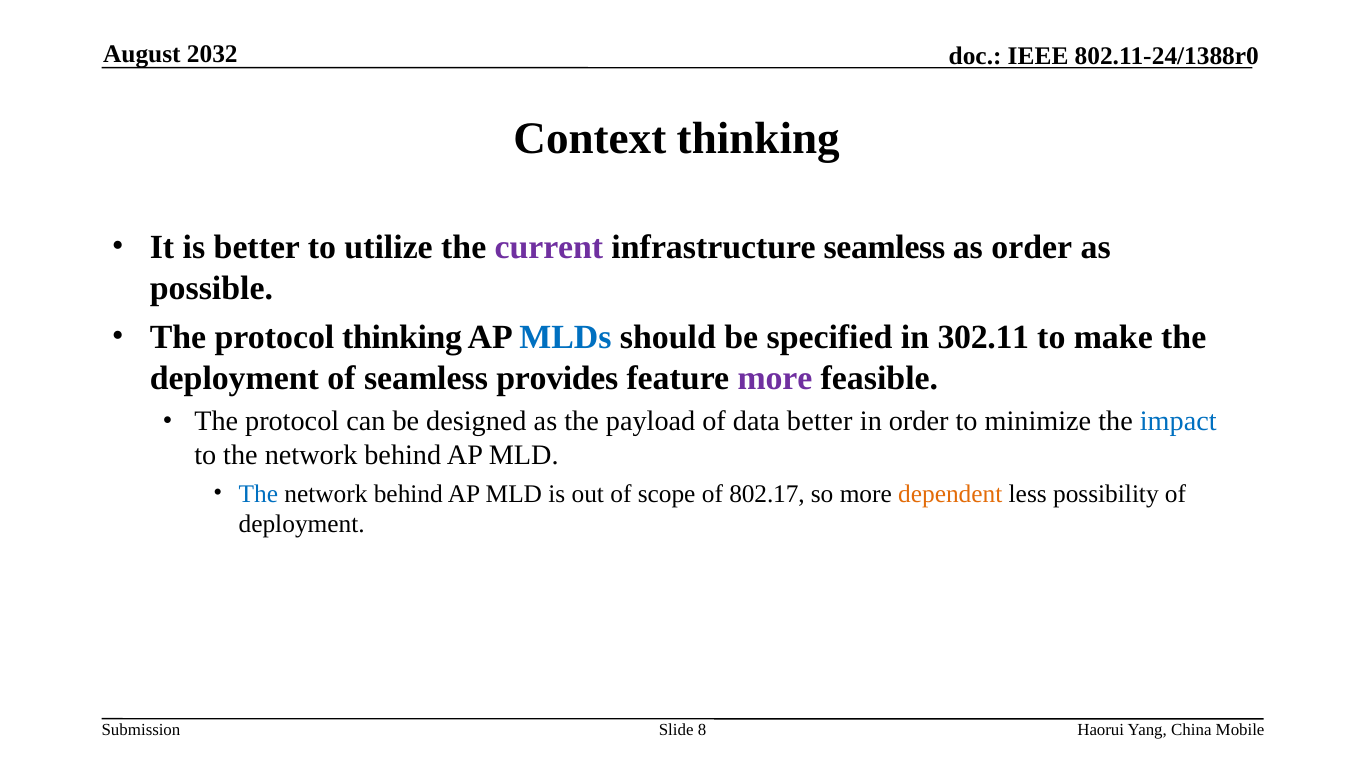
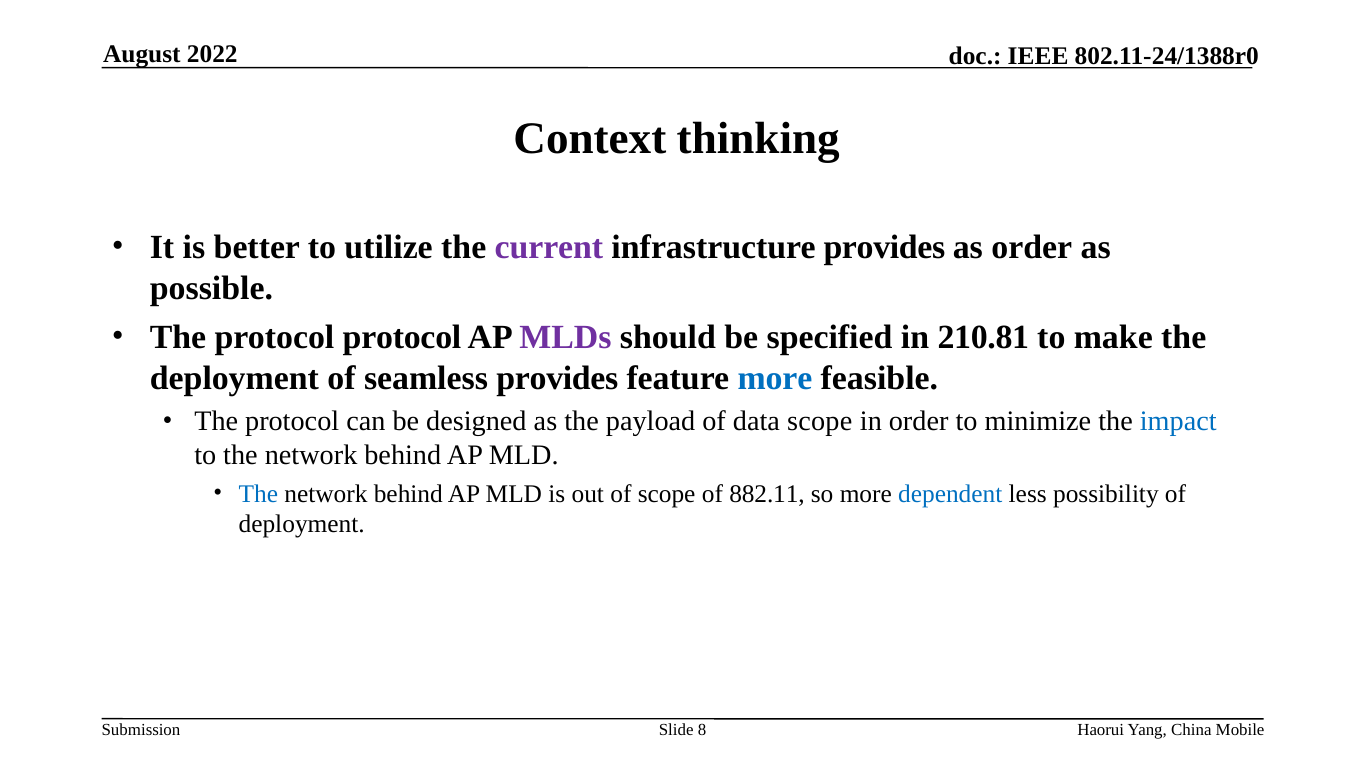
2032: 2032 -> 2022
infrastructure seamless: seamless -> provides
protocol thinking: thinking -> protocol
MLDs colour: blue -> purple
302.11: 302.11 -> 210.81
more at (775, 378) colour: purple -> blue
data better: better -> scope
802.17: 802.17 -> 882.11
dependent colour: orange -> blue
